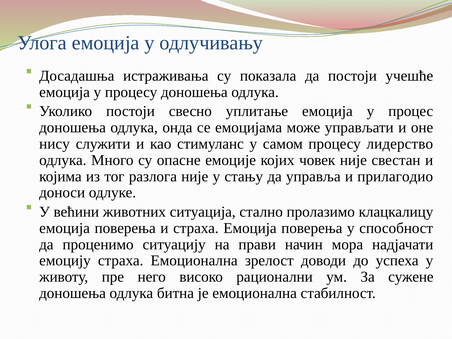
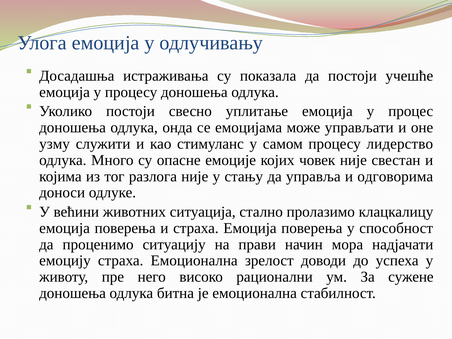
нису: нису -> узму
прилагодио: прилагодио -> одговорима
